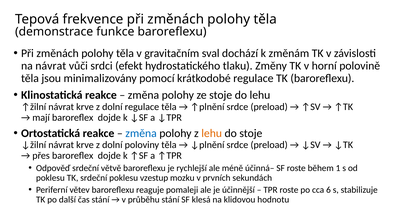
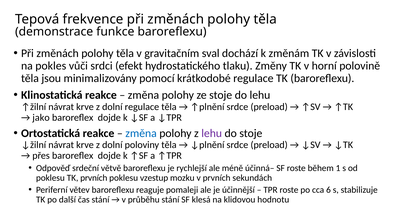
na návrat: návrat -> pokles
mají: mají -> jako
lehu at (212, 133) colour: orange -> purple
TK srdeční: srdeční -> prvních
